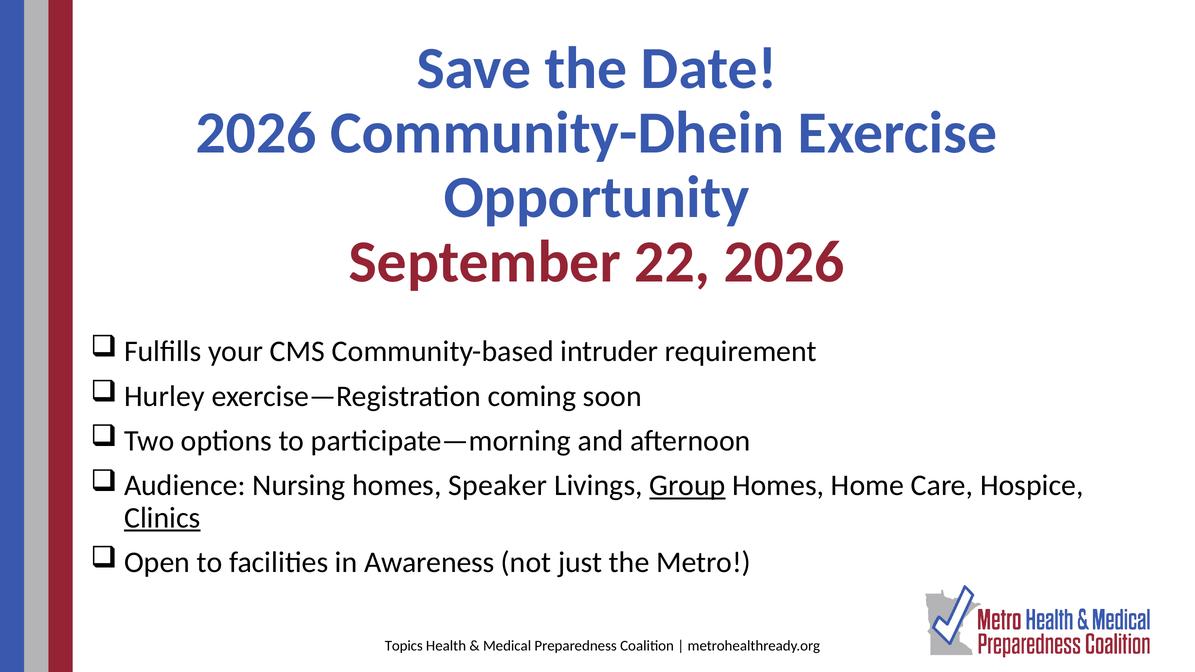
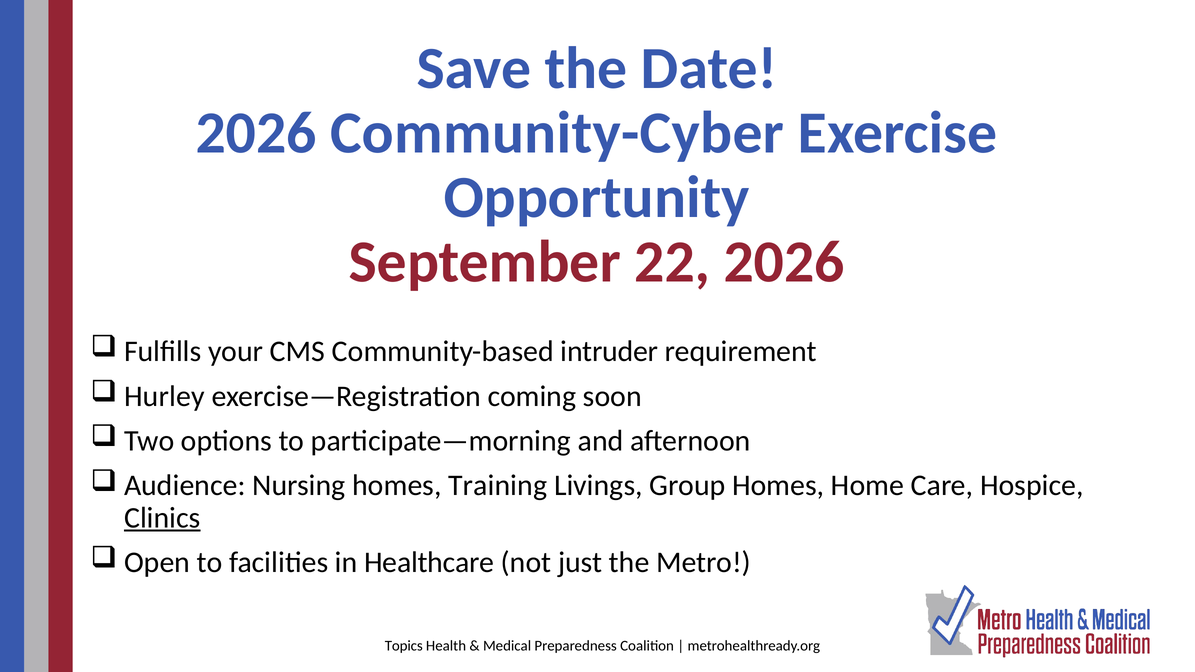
Community-Dhein: Community-Dhein -> Community-Cyber
Speaker: Speaker -> Training
Group underline: present -> none
Awareness: Awareness -> Healthcare
